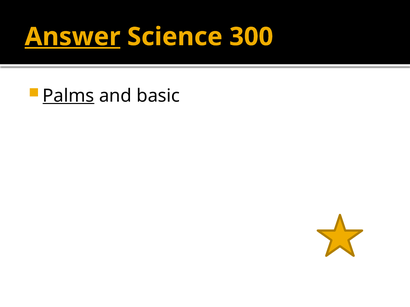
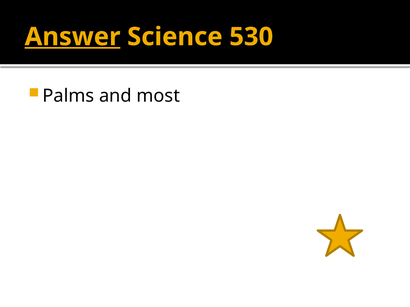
300: 300 -> 530
Palms underline: present -> none
basic: basic -> most
